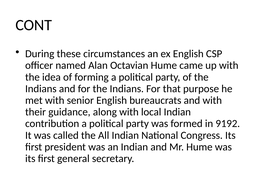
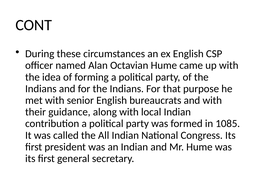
9192: 9192 -> 1085
